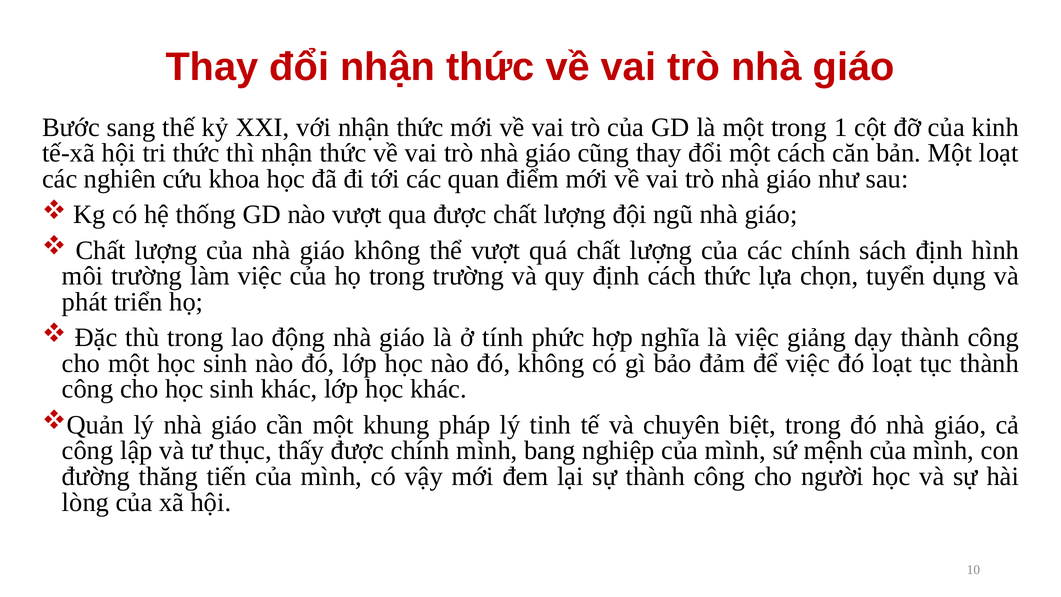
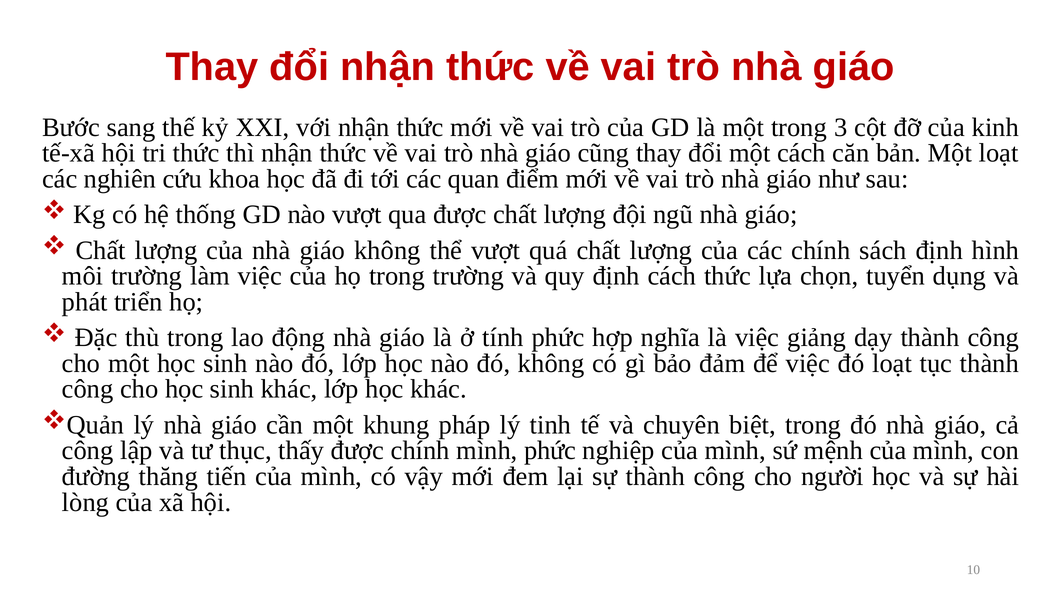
1: 1 -> 3
mình bang: bang -> phức
